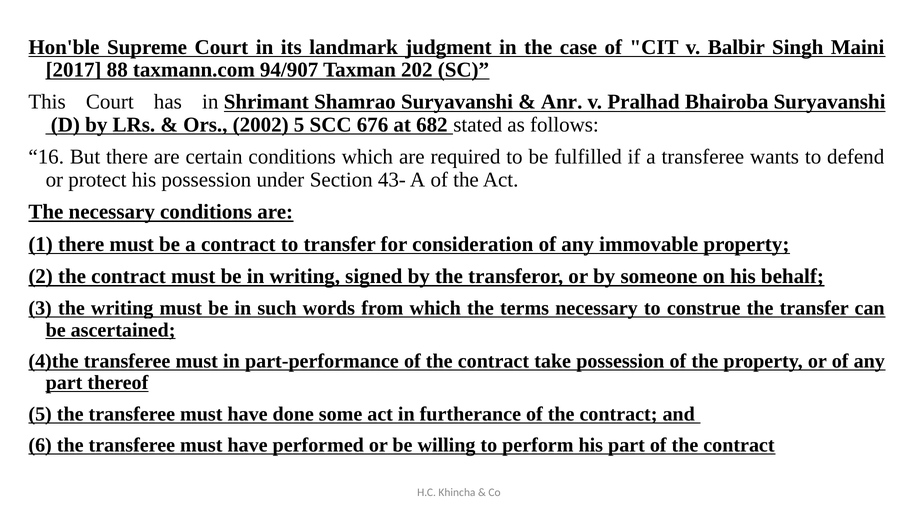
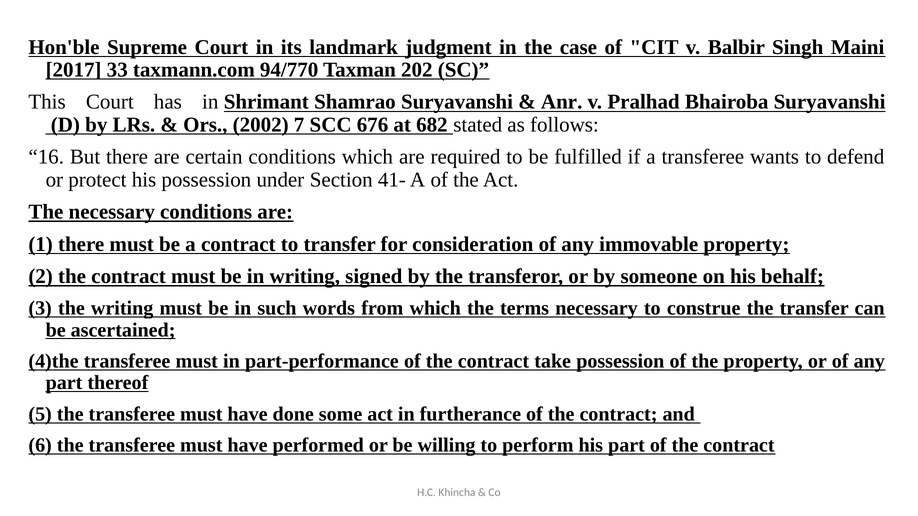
88: 88 -> 33
94/907: 94/907 -> 94/770
2002 5: 5 -> 7
43-: 43- -> 41-
